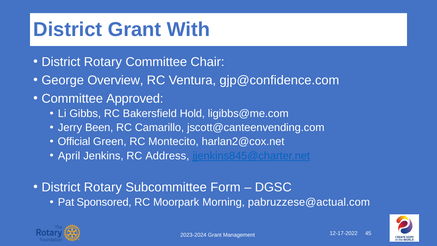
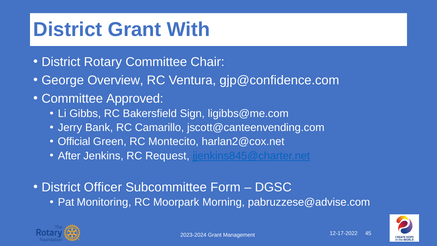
Hold: Hold -> Sign
Been: Been -> Bank
April: April -> After
Address: Address -> Request
Rotary at (103, 187): Rotary -> Officer
Sponsored: Sponsored -> Monitoring
pabruzzese@actual.com: pabruzzese@actual.com -> pabruzzese@advise.com
